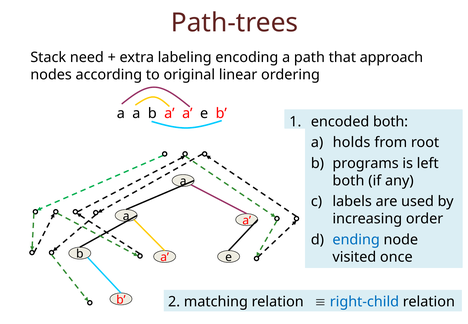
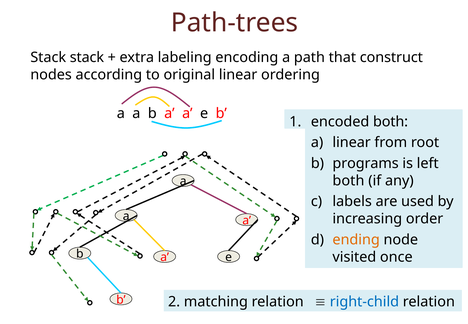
Stack need: need -> stack
approach: approach -> construct
a holds: holds -> linear
ending colour: blue -> orange
